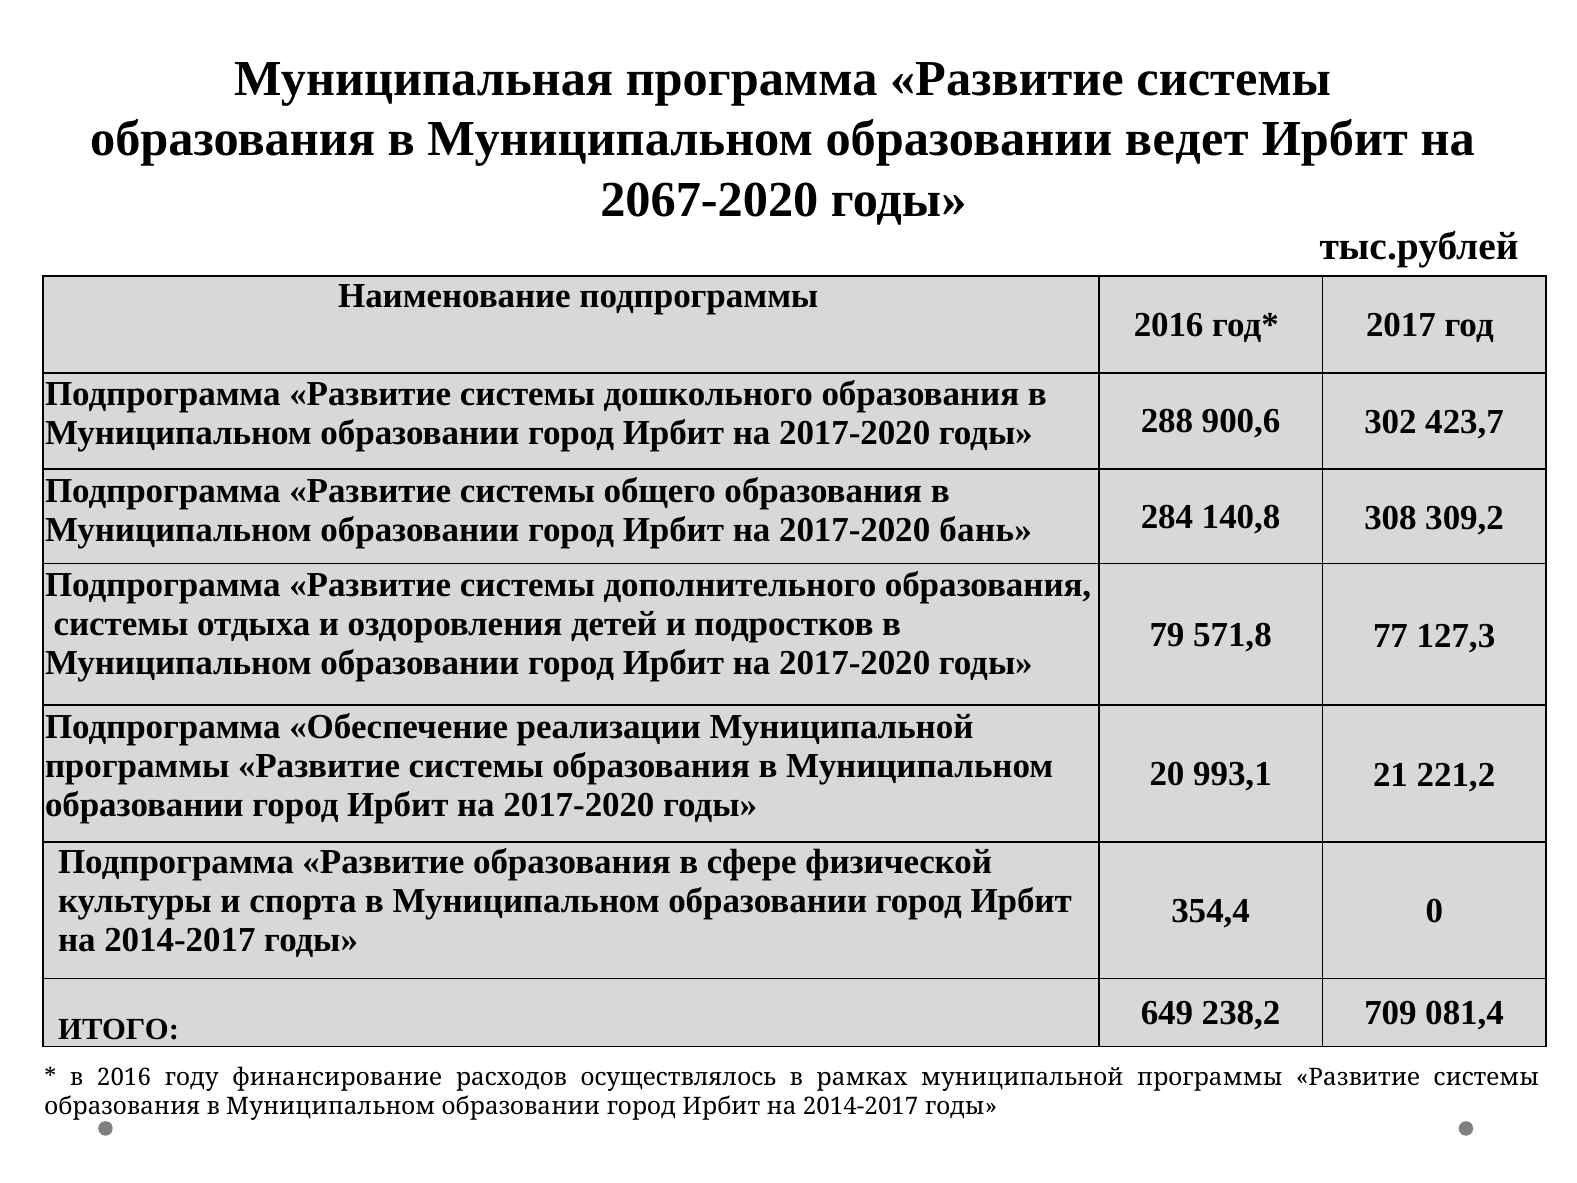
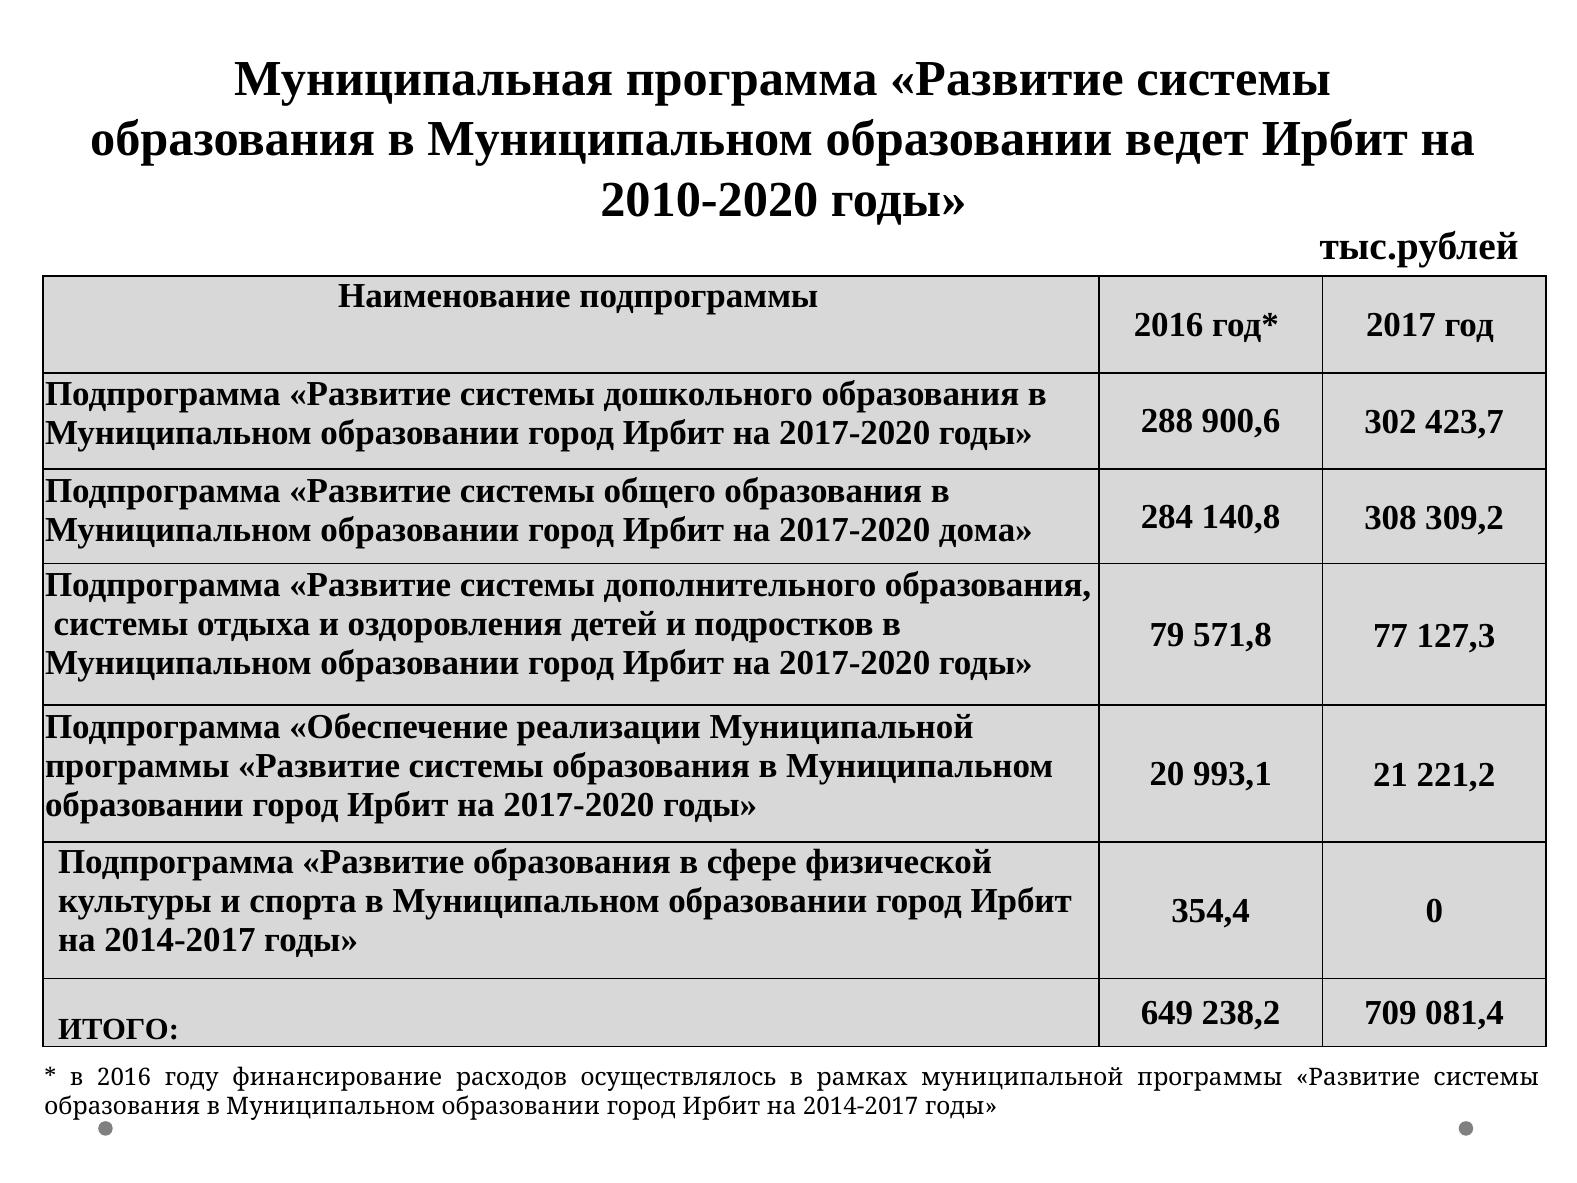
2067-2020: 2067-2020 -> 2010-2020
бань: бань -> дома
